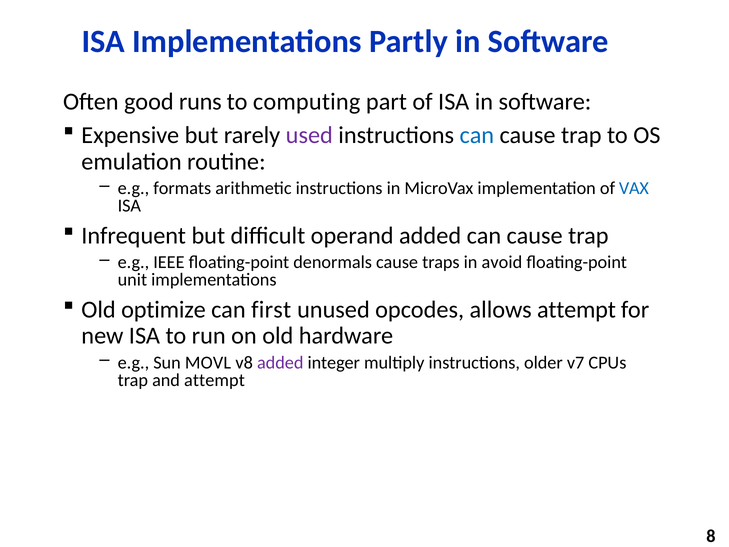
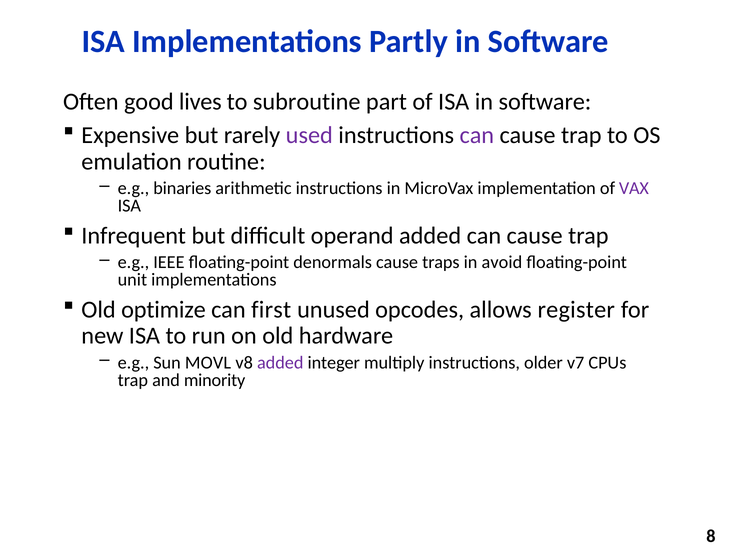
runs: runs -> lives
computing: computing -> subroutine
can at (477, 135) colour: blue -> purple
formats: formats -> binaries
VAX colour: blue -> purple
allows attempt: attempt -> register
and attempt: attempt -> minority
